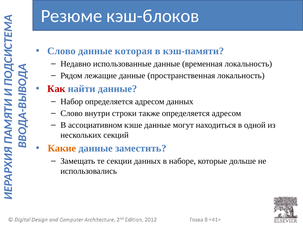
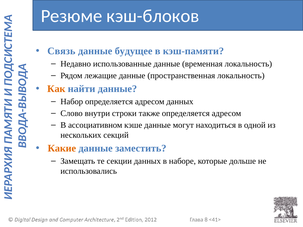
Слово at (61, 51): Слово -> Связь
которая: которая -> будущее
Как colour: red -> orange
